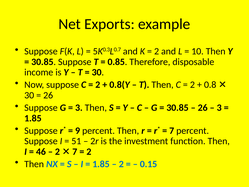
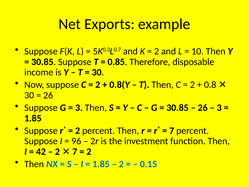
9 at (78, 130): 9 -> 2
51: 51 -> 96
46: 46 -> 42
